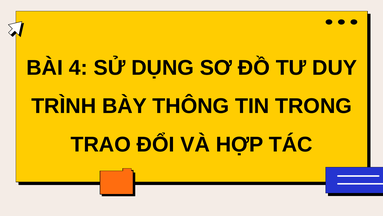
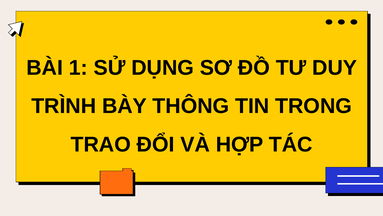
4: 4 -> 1
